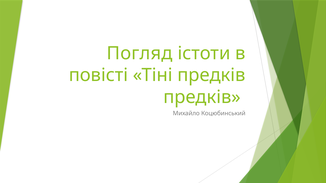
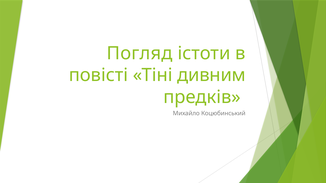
Тіні предків: предків -> дивним
